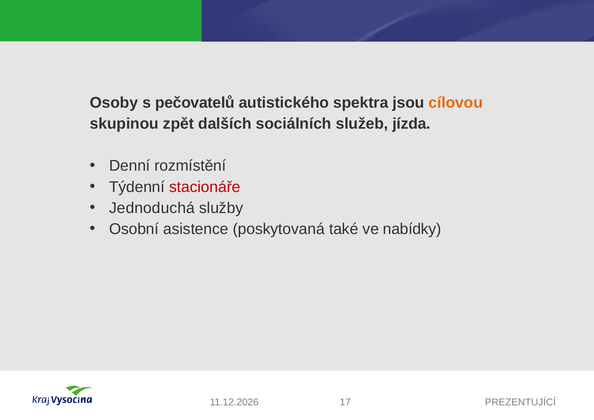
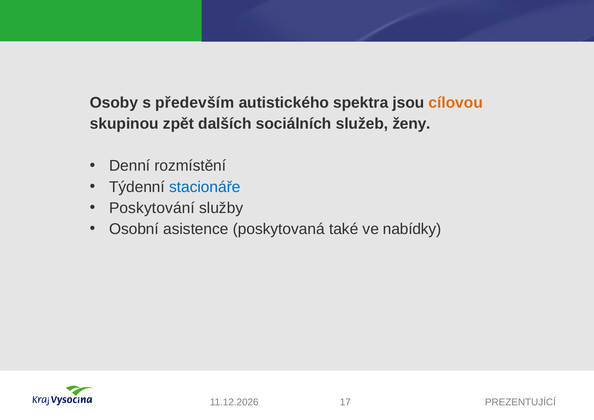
pečovatelů: pečovatelů -> především
jízda: jízda -> ženy
stacionáře colour: red -> blue
Jednoduchá: Jednoduchá -> Poskytování
